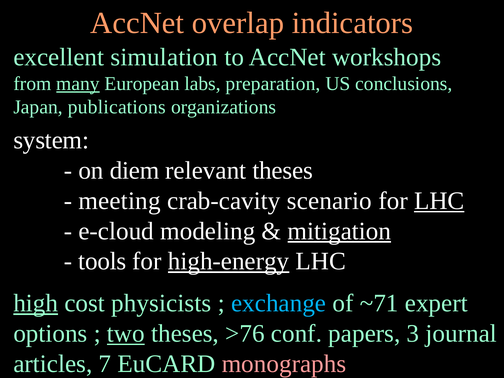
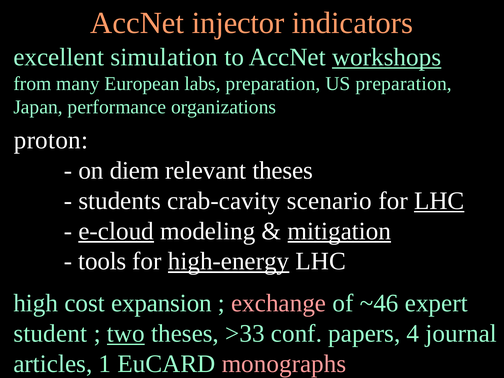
overlap: overlap -> injector
workshops underline: none -> present
many underline: present -> none
US conclusions: conclusions -> preparation
publications: publications -> performance
system: system -> proton
meeting: meeting -> students
e-cloud underline: none -> present
high underline: present -> none
physicists: physicists -> expansion
exchange colour: light blue -> pink
~71: ~71 -> ~46
options: options -> student
>76: >76 -> >33
3: 3 -> 4
7: 7 -> 1
